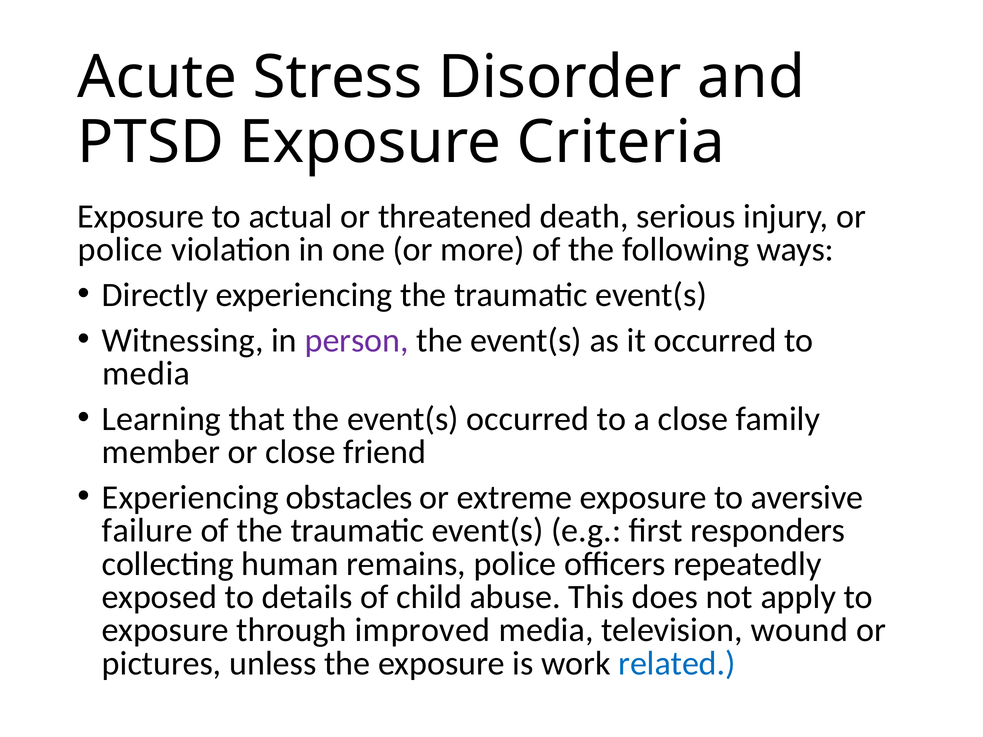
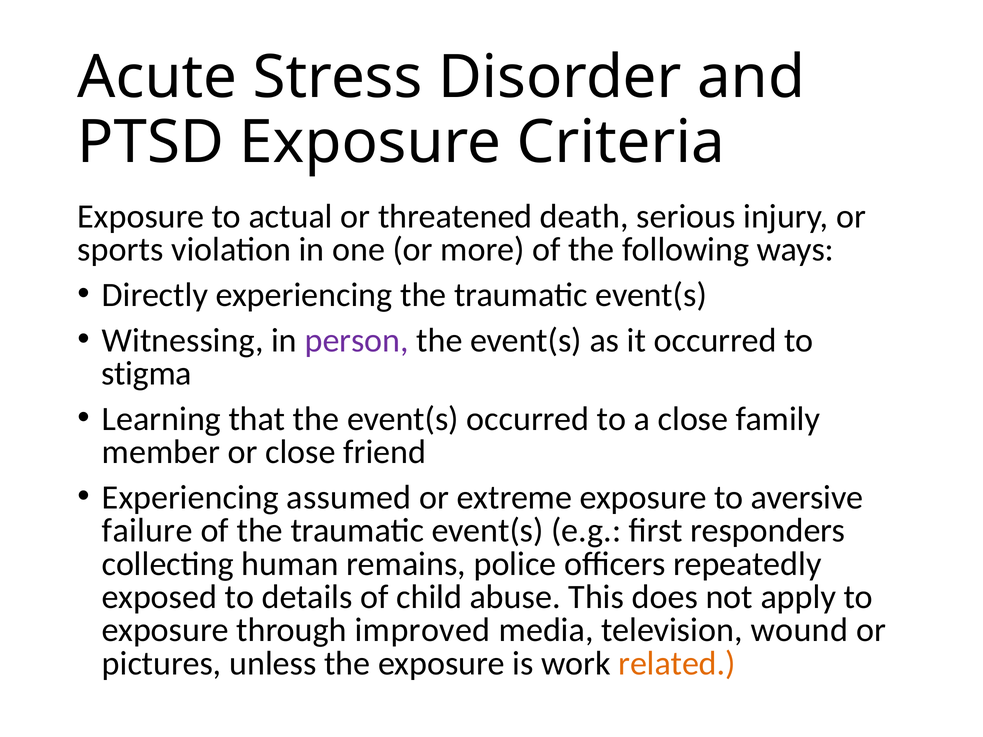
police at (120, 250): police -> sports
media at (146, 374): media -> stigma
obstacles: obstacles -> assumed
related colour: blue -> orange
